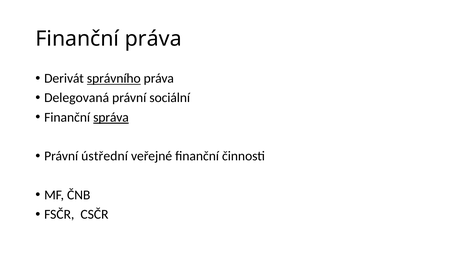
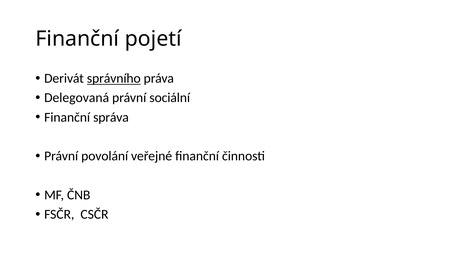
Finanční práva: práva -> pojetí
správa underline: present -> none
ústřední: ústřední -> povolání
